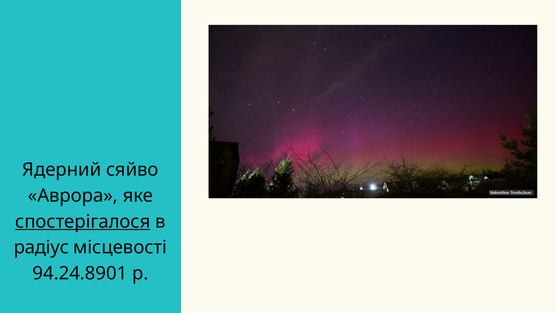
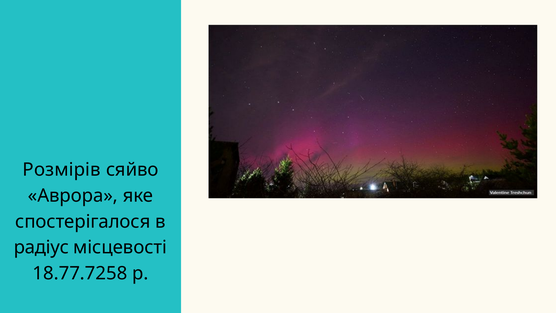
Ядерний: Ядерний -> Розмірів
спостерігалося underline: present -> none
94.24.8901: 94.24.8901 -> 18.77.7258
